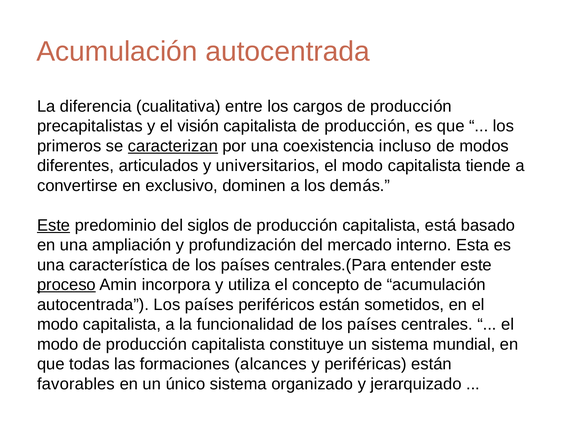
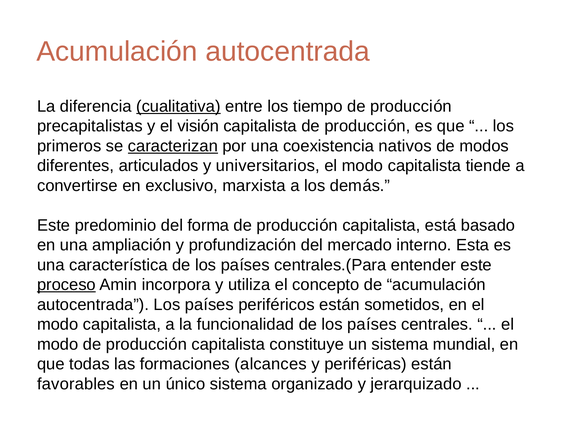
cualitativa underline: none -> present
cargos: cargos -> tiempo
incluso: incluso -> nativos
dominen: dominen -> marxista
Este at (54, 225) underline: present -> none
siglos: siglos -> forma
